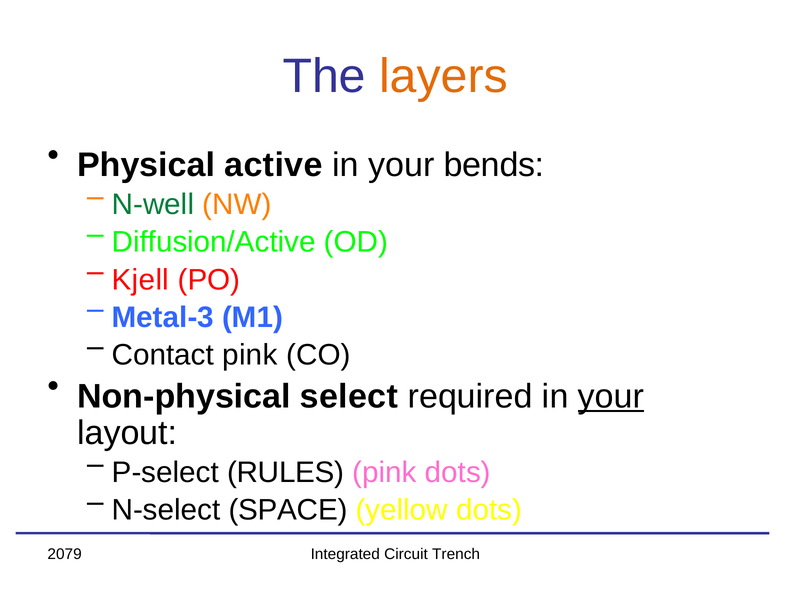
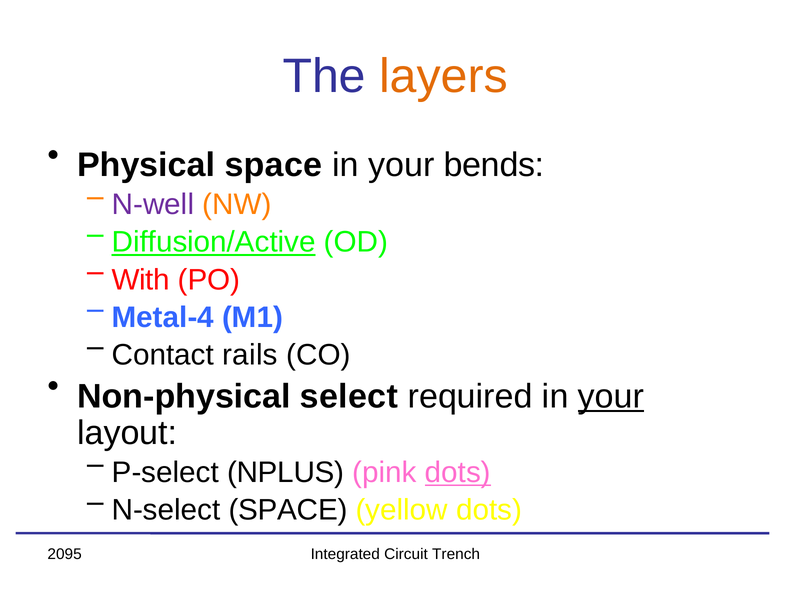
Physical active: active -> space
N-well colour: green -> purple
Diffusion/Active underline: none -> present
Kjell: Kjell -> With
Metal-3: Metal-3 -> Metal-4
Contact pink: pink -> rails
RULES: RULES -> NPLUS
dots at (458, 473) underline: none -> present
2079: 2079 -> 2095
